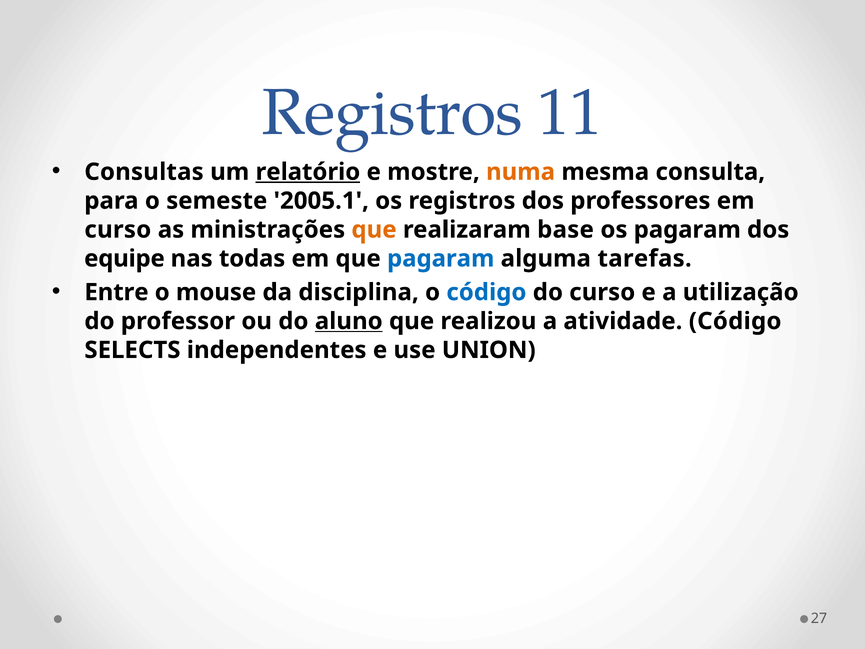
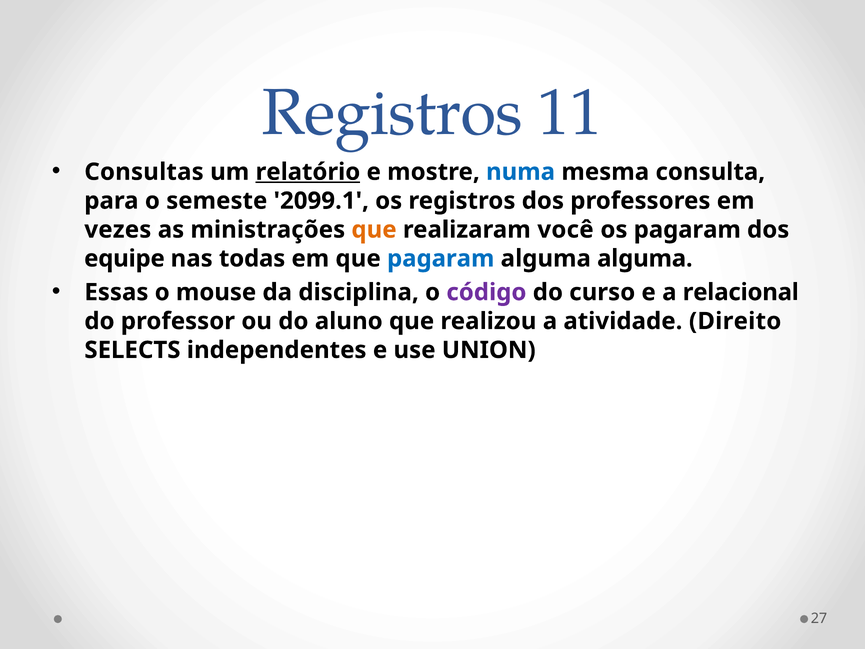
numa colour: orange -> blue
2005.1: 2005.1 -> 2099.1
curso at (118, 230): curso -> vezes
base: base -> você
alguma tarefas: tarefas -> alguma
Entre: Entre -> Essas
código at (486, 292) colour: blue -> purple
utilização: utilização -> relacional
aluno underline: present -> none
atividade Código: Código -> Direito
